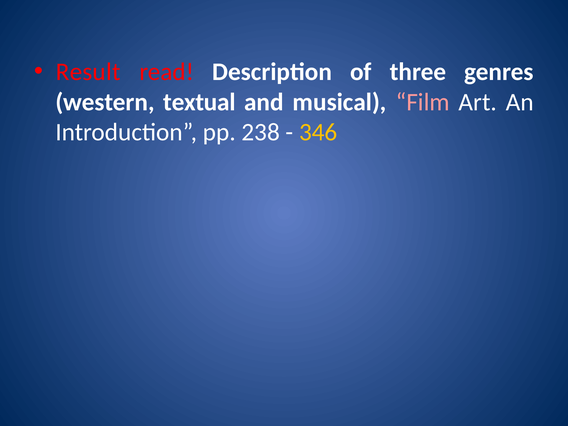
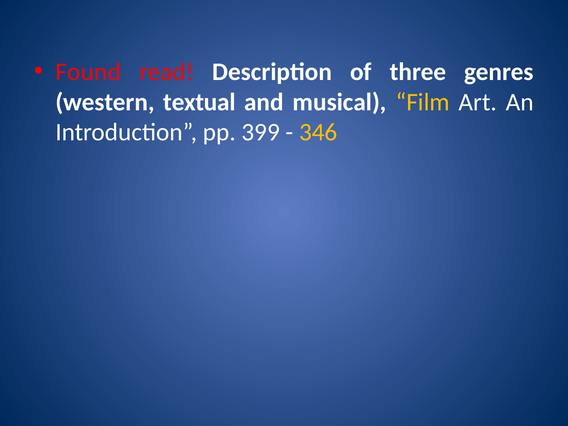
Result: Result -> Found
Film colour: pink -> yellow
238: 238 -> 399
